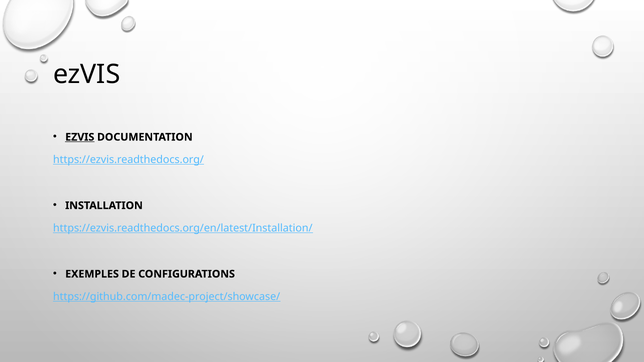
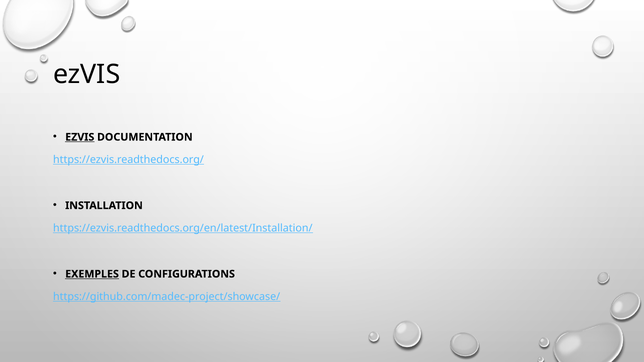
EXEMPLES underline: none -> present
